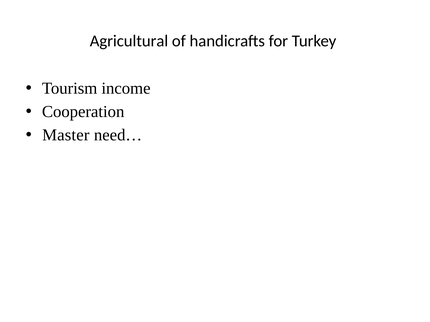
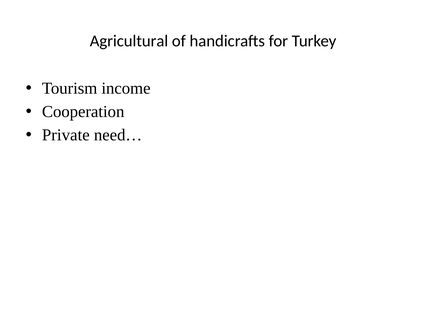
Master: Master -> Private
